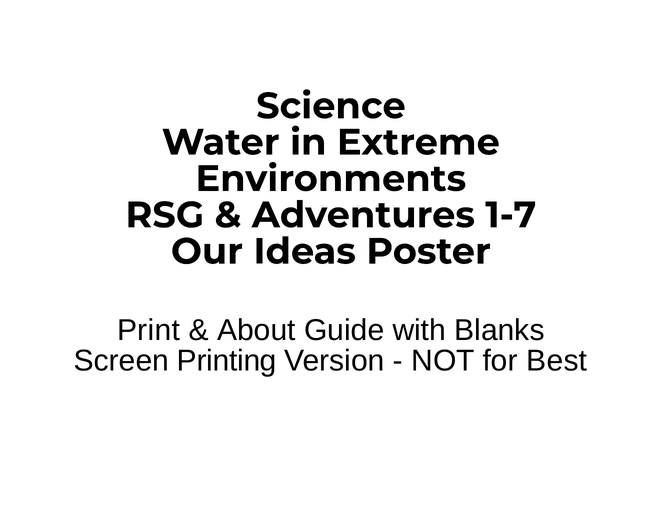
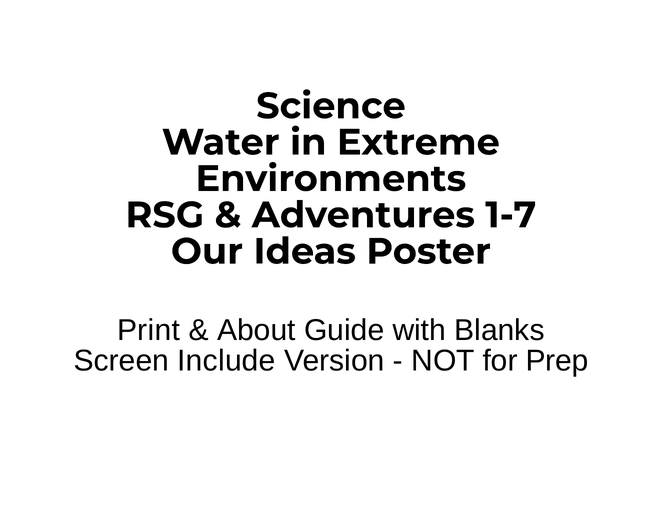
Printing: Printing -> Include
Best: Best -> Prep
